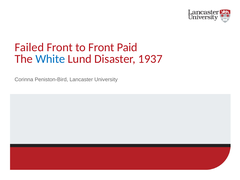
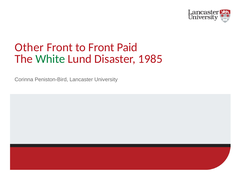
Failed: Failed -> Other
White colour: blue -> green
1937: 1937 -> 1985
